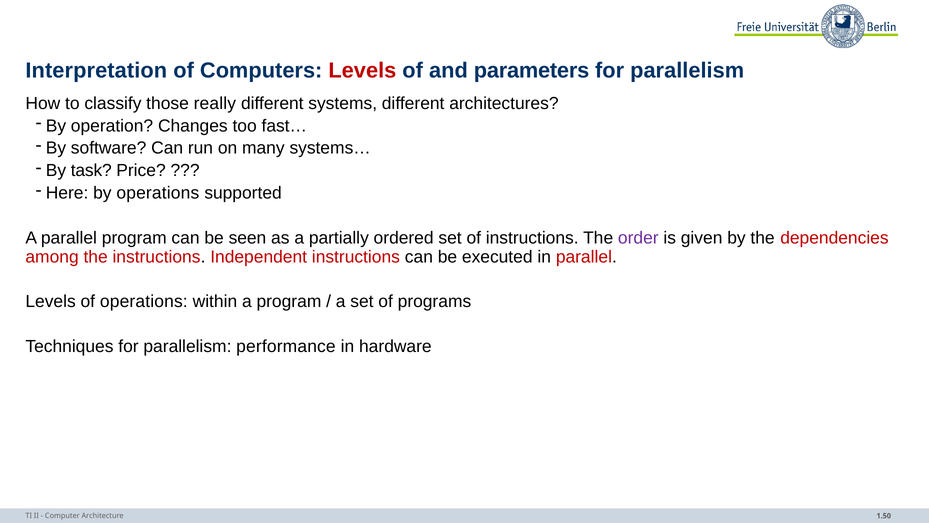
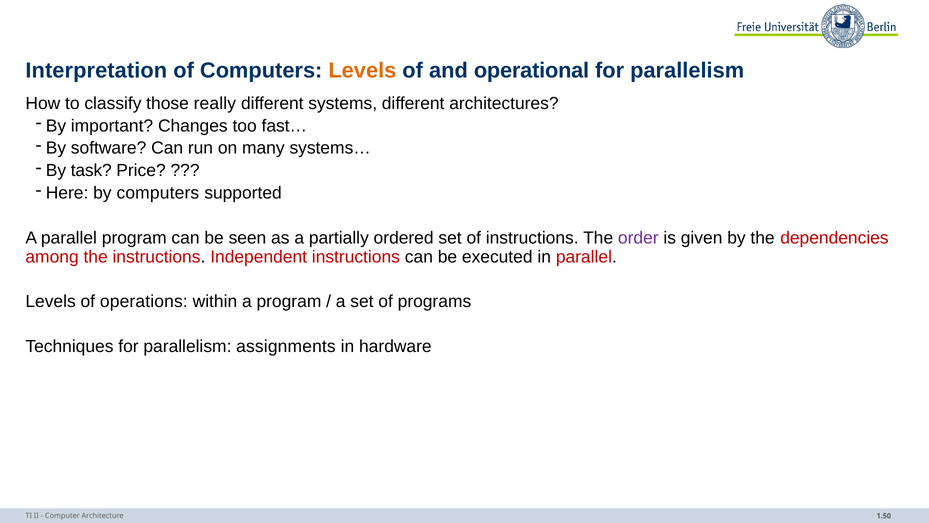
Levels at (362, 70) colour: red -> orange
parameters: parameters -> operational
operation: operation -> important
by operations: operations -> computers
performance: performance -> assignments
